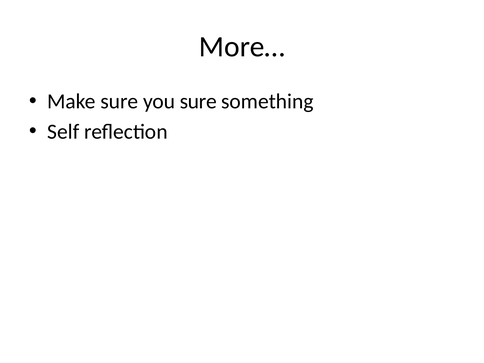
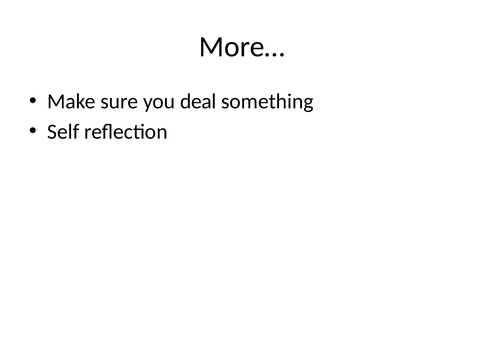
you sure: sure -> deal
